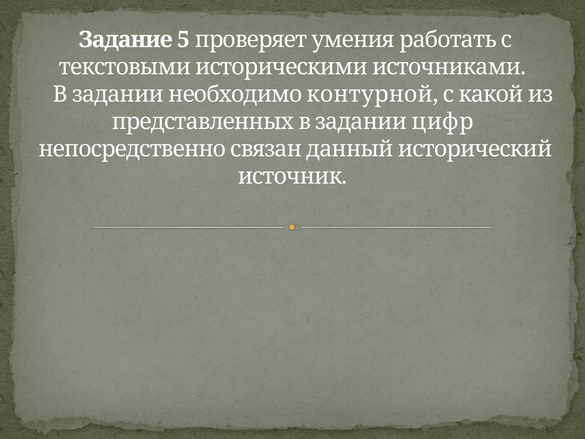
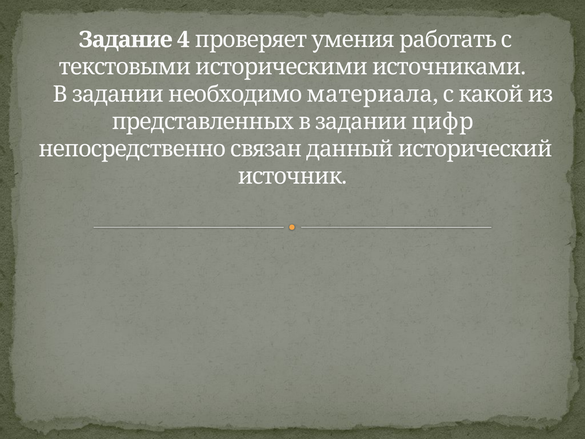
5: 5 -> 4
контурной: контурной -> материала
